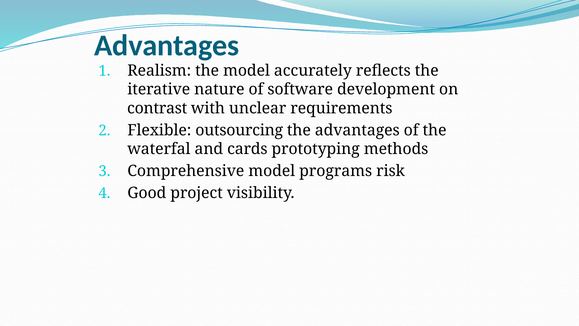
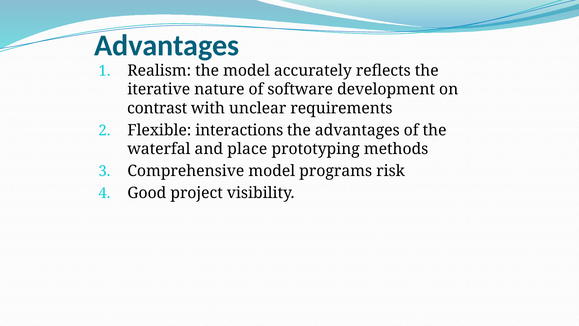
outsourcing: outsourcing -> interactions
cards: cards -> place
